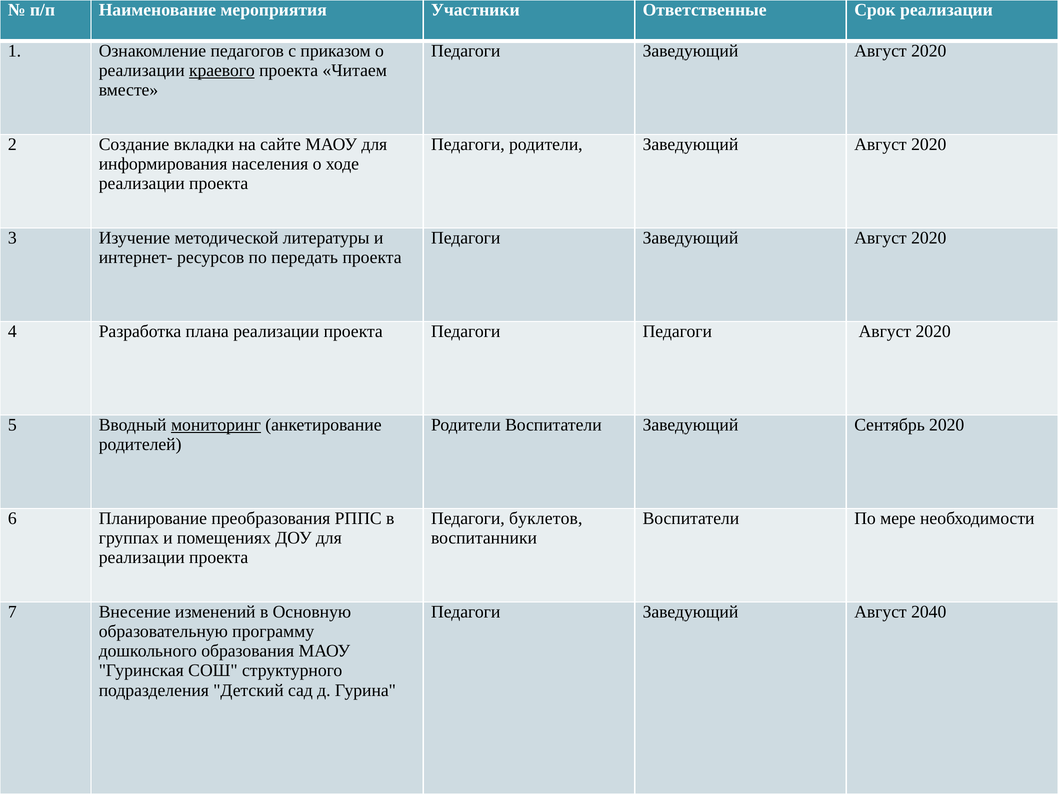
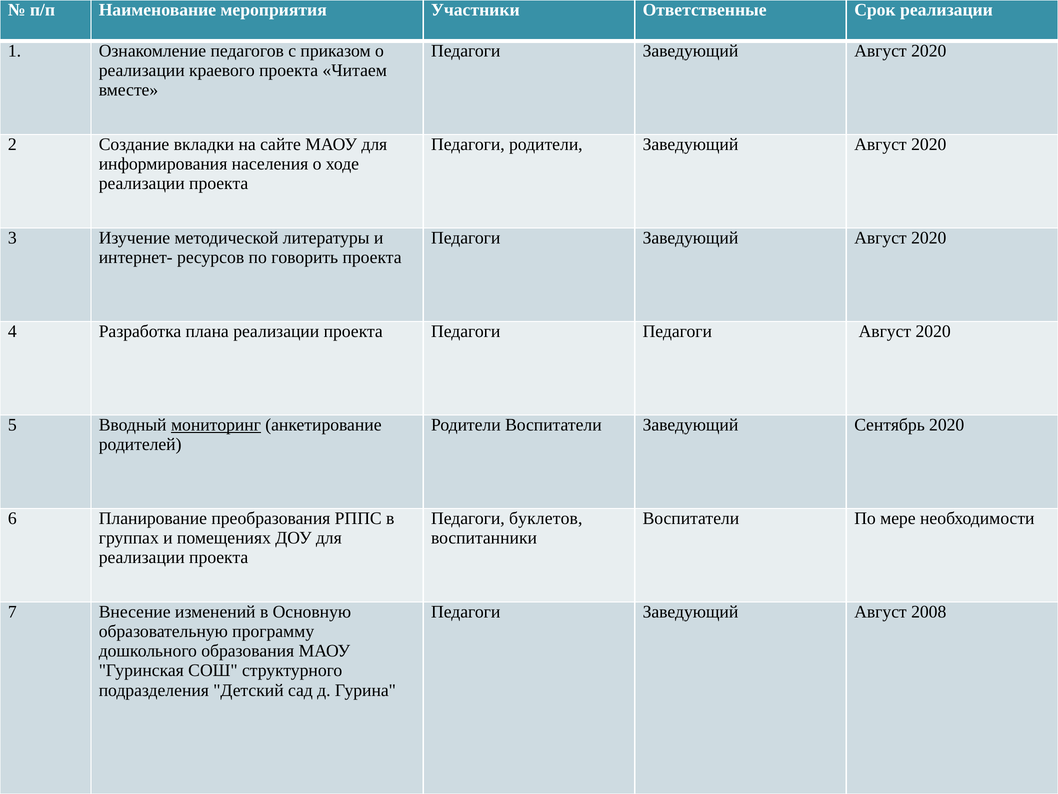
краевого underline: present -> none
передать: передать -> говорить
2040: 2040 -> 2008
